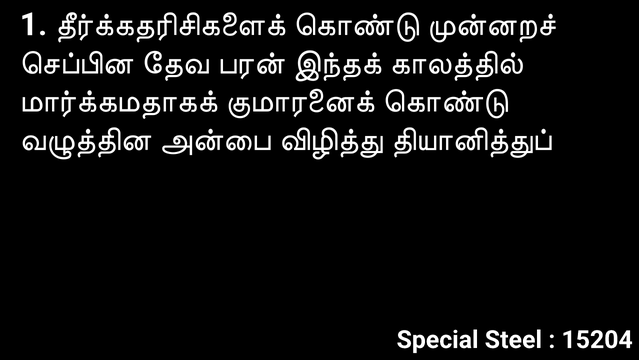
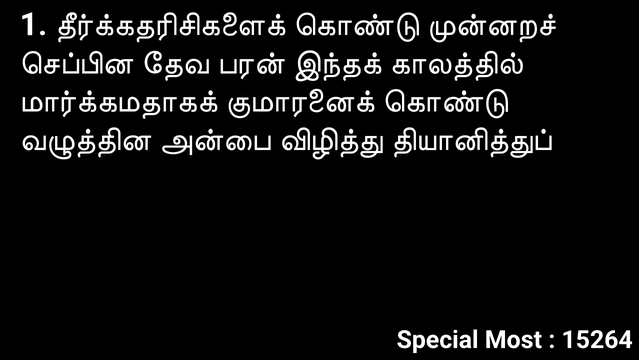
Steel: Steel -> Most
15204: 15204 -> 15264
